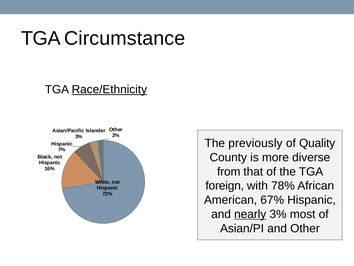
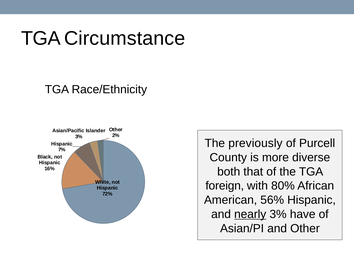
Race/Ethnicity underline: present -> none
Quality: Quality -> Purcell
from: from -> both
78%: 78% -> 80%
67%: 67% -> 56%
most: most -> have
